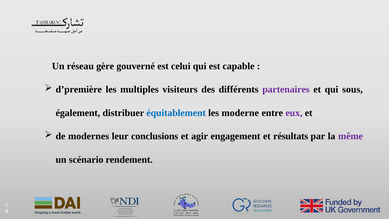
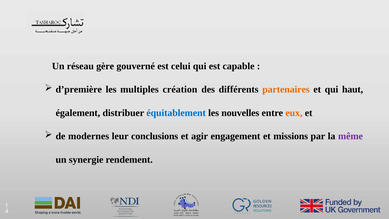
visiteurs: visiteurs -> création
partenaires colour: purple -> orange
sous: sous -> haut
moderne: moderne -> nouvelles
eux colour: purple -> orange
résultats: résultats -> missions
scénario: scénario -> synergie
